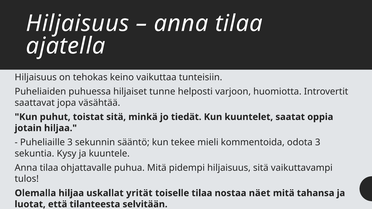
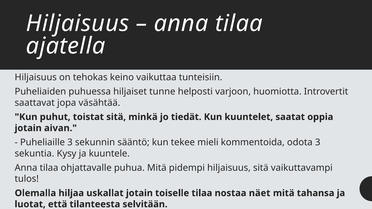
jotain hiljaa: hiljaa -> aivan
uskallat yrität: yrität -> jotain
